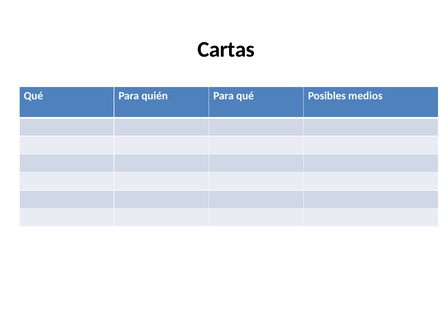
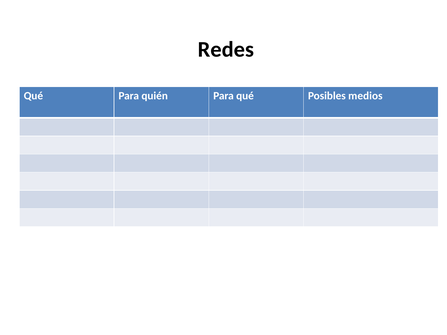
Cartas: Cartas -> Redes
